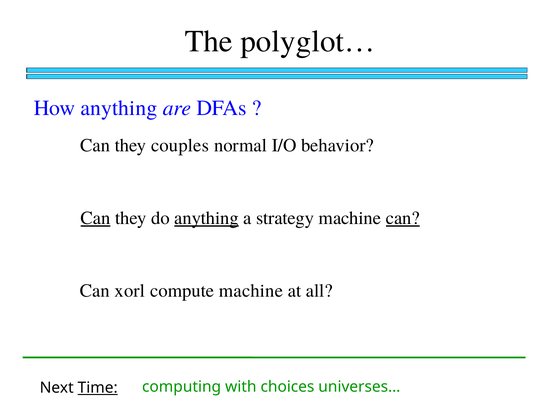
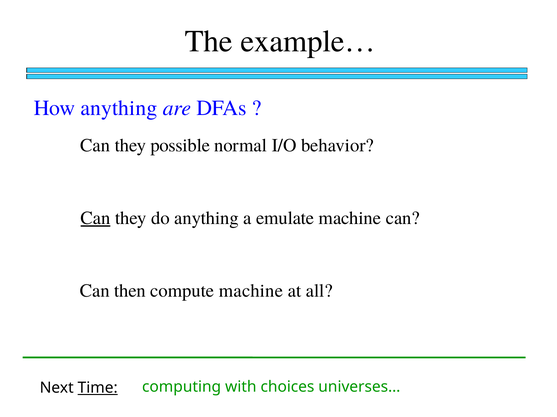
polyglot…: polyglot… -> example…
couples: couples -> possible
anything at (207, 218) underline: present -> none
strategy: strategy -> emulate
can at (403, 218) underline: present -> none
xorl: xorl -> then
